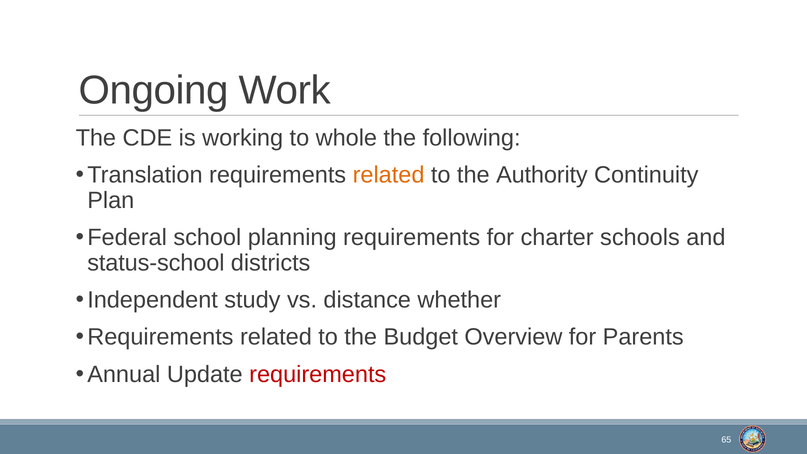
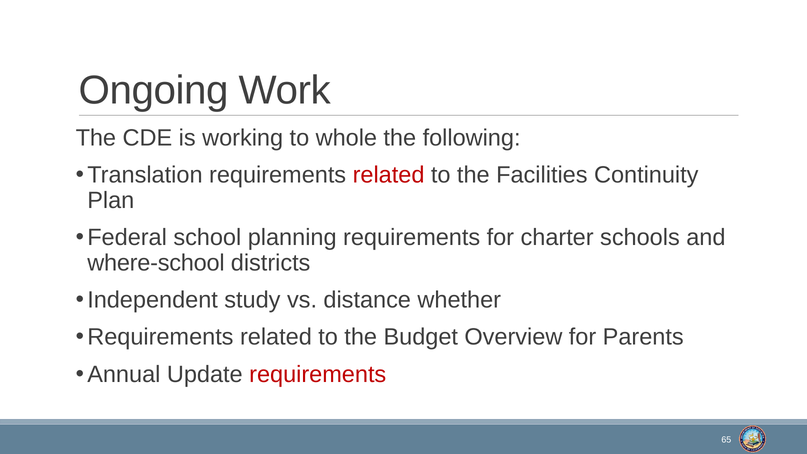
related at (389, 175) colour: orange -> red
Authority: Authority -> Facilities
status-school: status-school -> where-school
